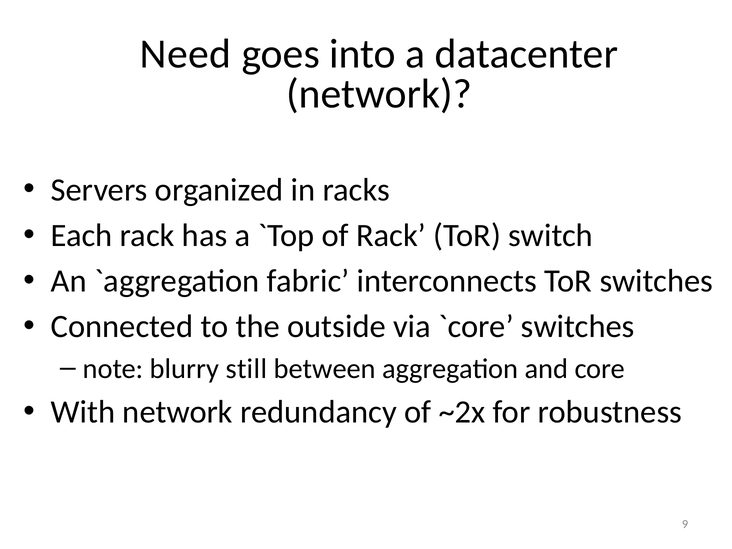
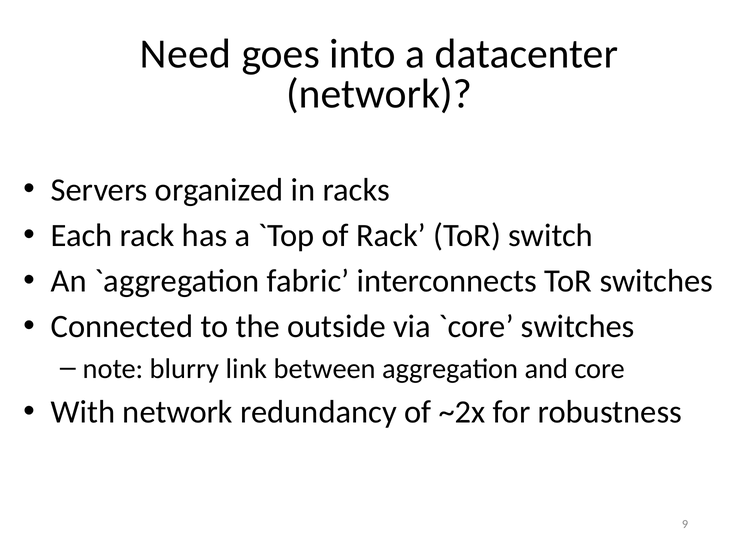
still: still -> link
